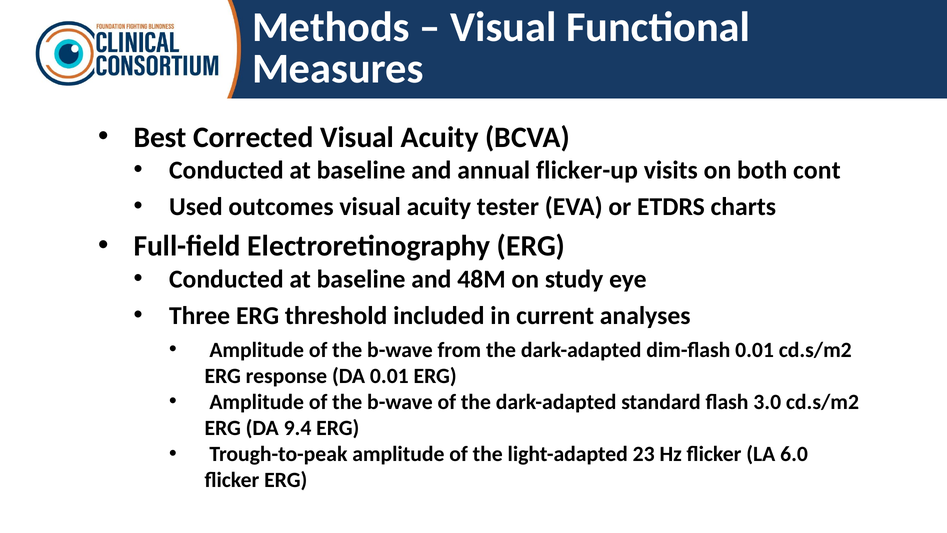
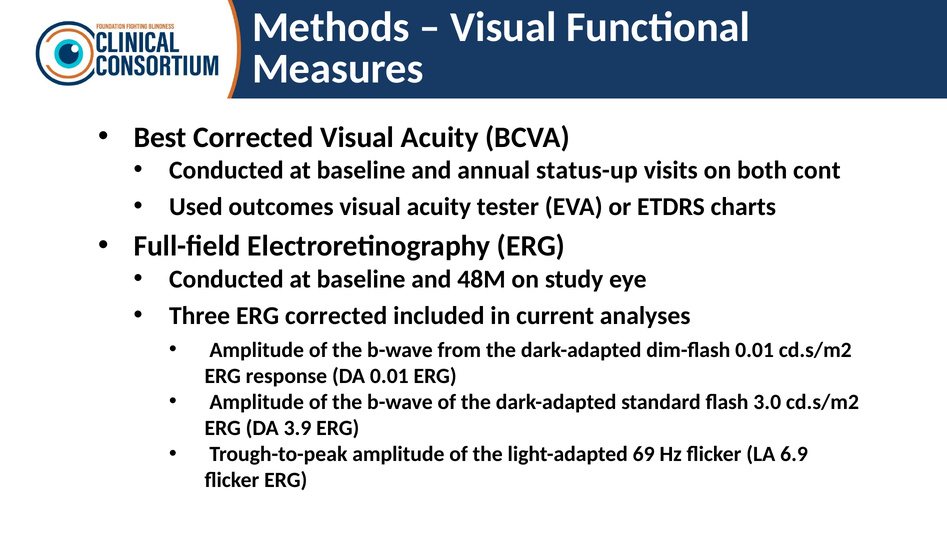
flicker-up: flicker-up -> status-up
ERG threshold: threshold -> corrected
9.4: 9.4 -> 3.9
23: 23 -> 69
6.0: 6.0 -> 6.9
